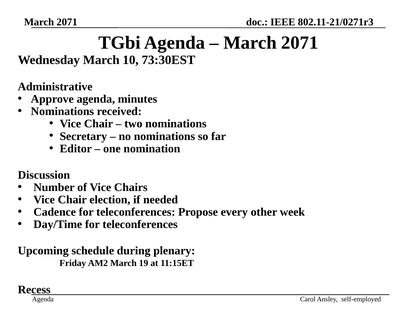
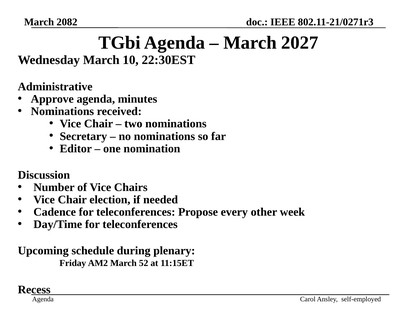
2071 at (67, 22): 2071 -> 2082
2071 at (300, 43): 2071 -> 2027
73:30EST: 73:30EST -> 22:30EST
19: 19 -> 52
